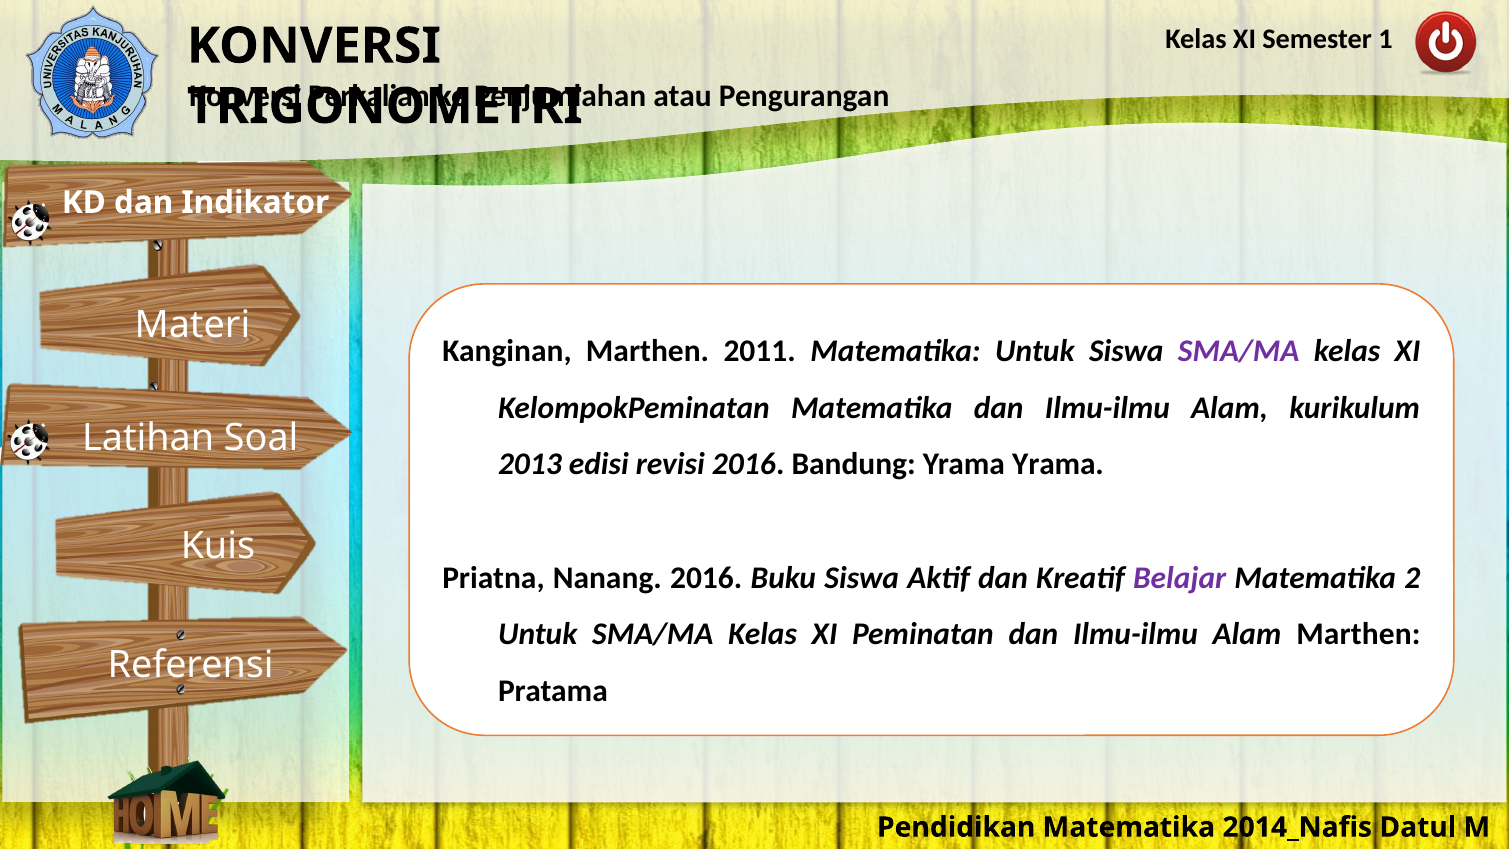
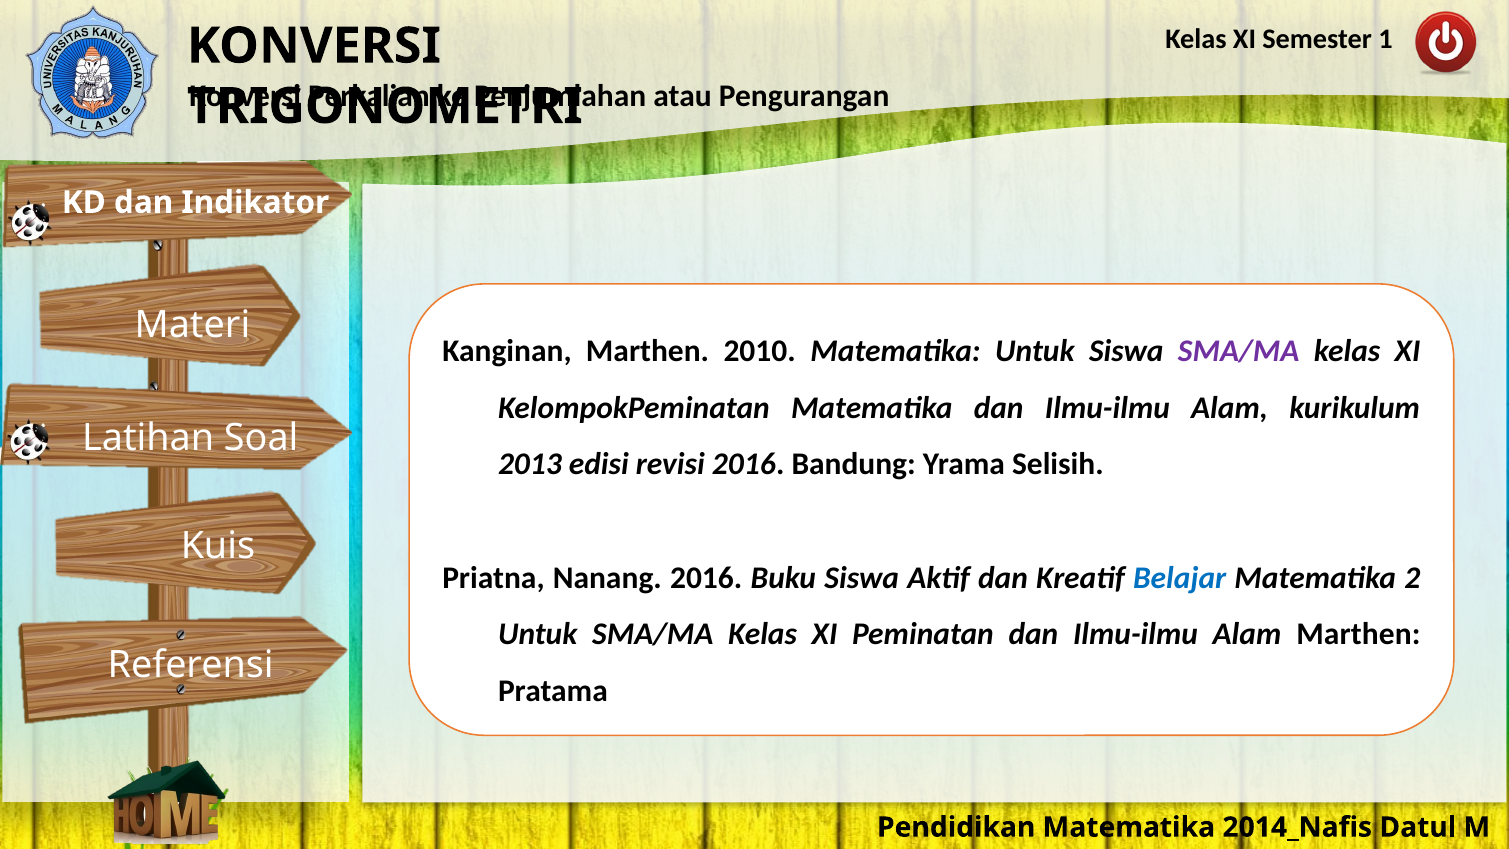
2011: 2011 -> 2010
Yrama Yrama: Yrama -> Selisih
Belajar colour: purple -> blue
